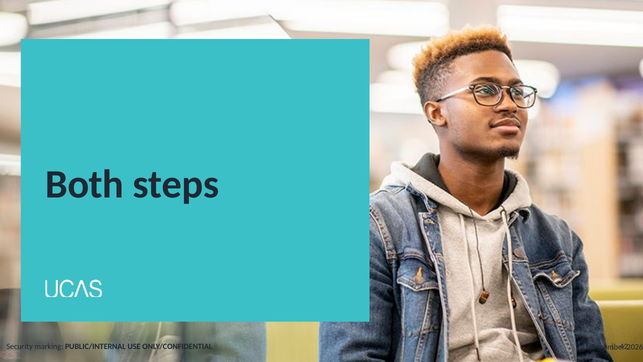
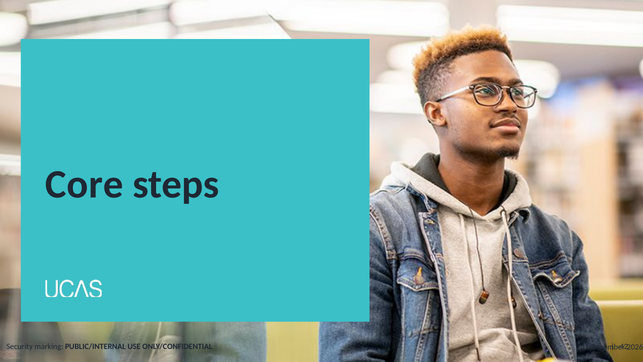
Both: Both -> Core
